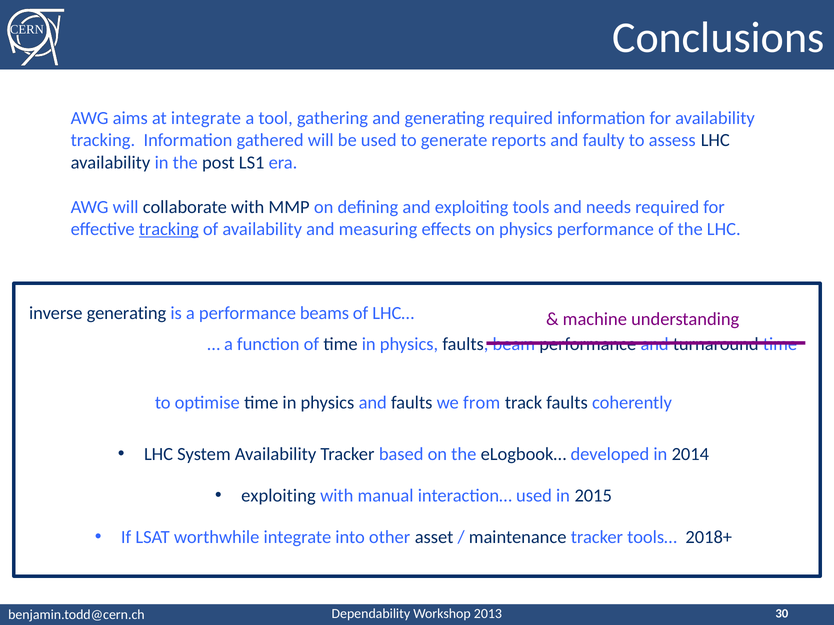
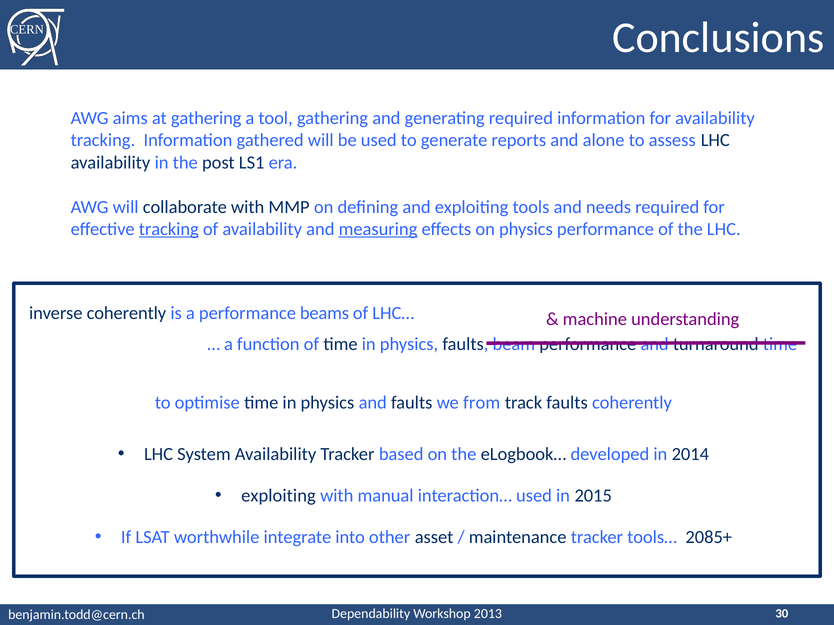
at integrate: integrate -> gathering
faulty: faulty -> alone
measuring underline: none -> present
inverse generating: generating -> coherently
2018+: 2018+ -> 2085+
